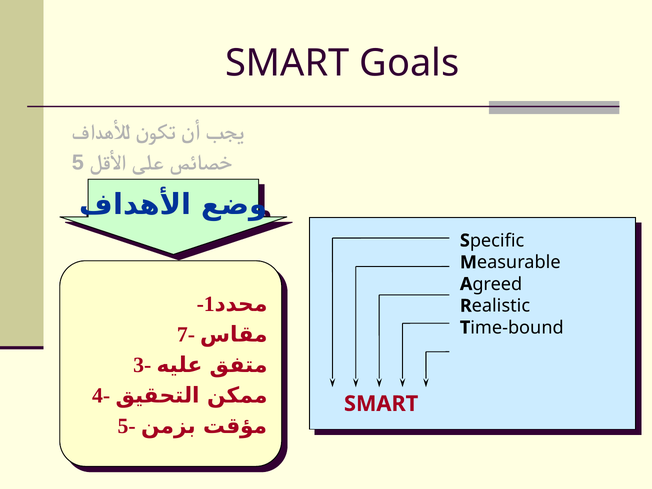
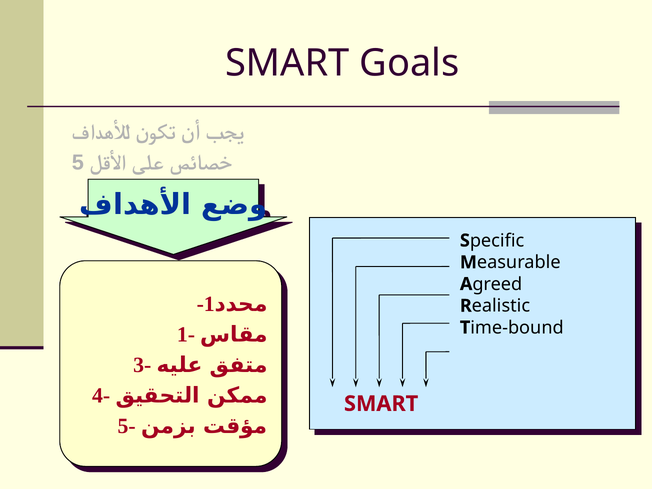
7- at (186, 335): 7- -> 1-
